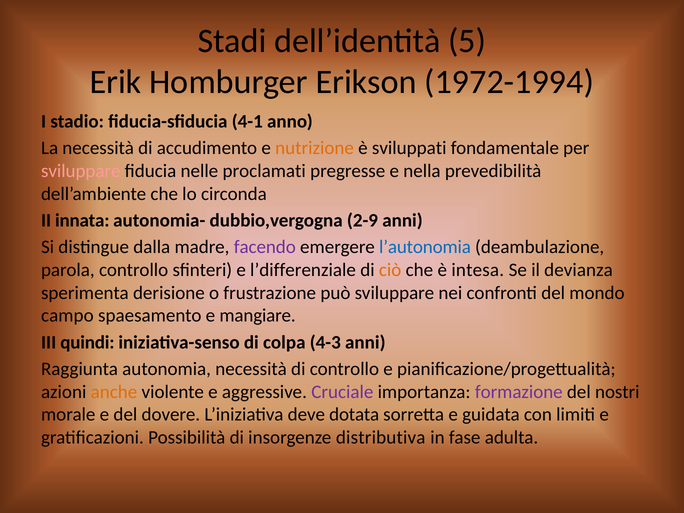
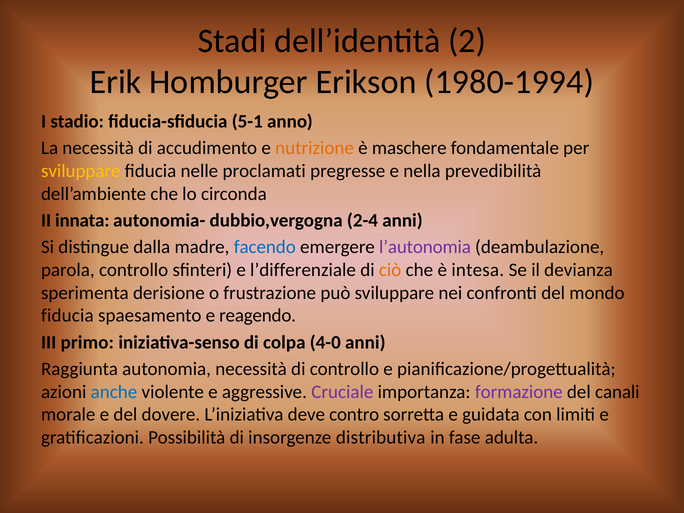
5: 5 -> 2
1972-1994: 1972-1994 -> 1980-1994
4-1: 4-1 -> 5-1
sviluppati: sviluppati -> maschere
sviluppare at (81, 171) colour: pink -> yellow
2-9: 2-9 -> 2-4
facendo colour: purple -> blue
l’autonomia colour: blue -> purple
campo at (67, 316): campo -> fiducia
mangiare: mangiare -> reagendo
quindi: quindi -> primo
4-3: 4-3 -> 4-0
anche colour: orange -> blue
nostri: nostri -> canali
dotata: dotata -> contro
